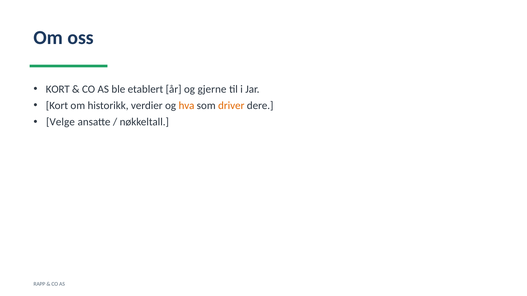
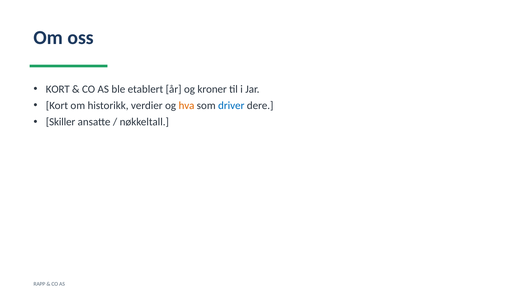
gjerne: gjerne -> kroner
driver colour: orange -> blue
Velge: Velge -> Skiller
